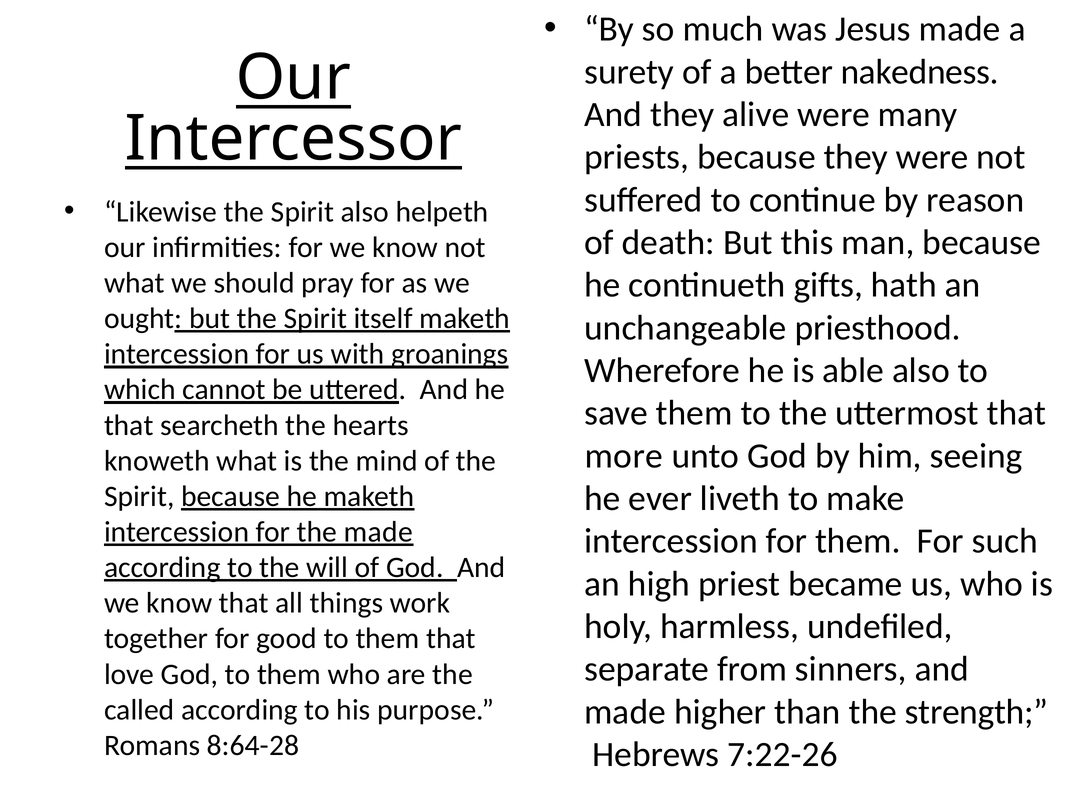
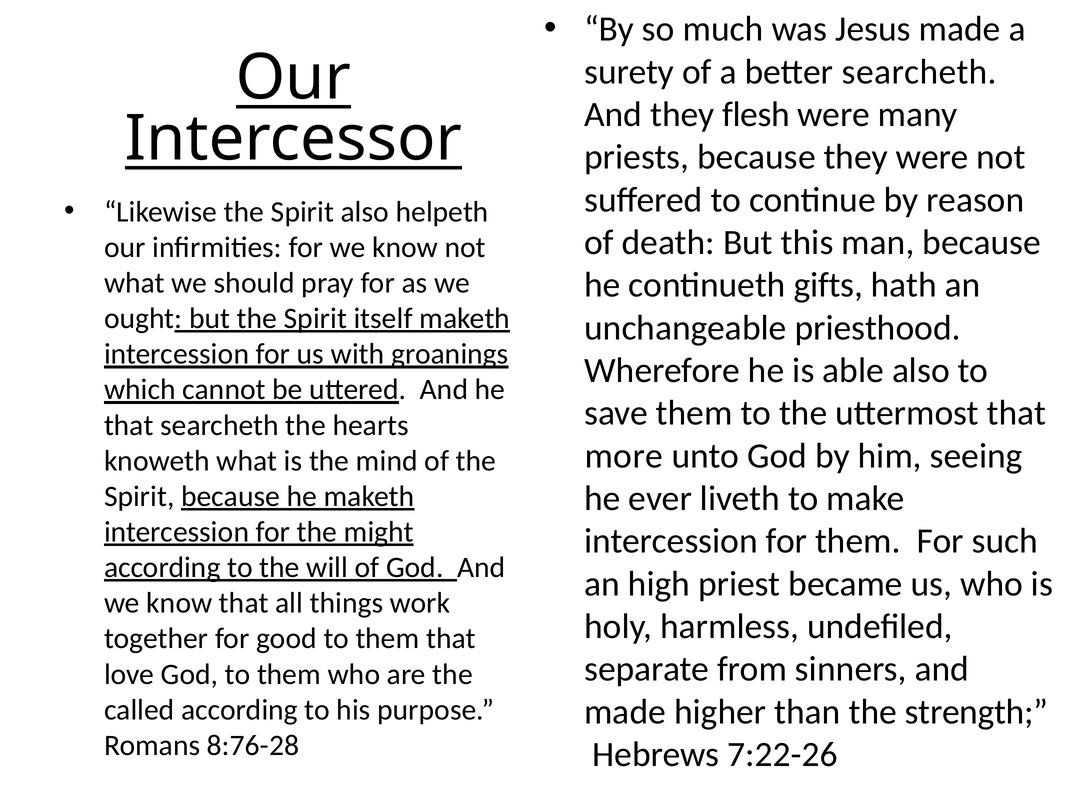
better nakedness: nakedness -> searcheth
alive: alive -> flesh
the made: made -> might
8:64-28: 8:64-28 -> 8:76-28
